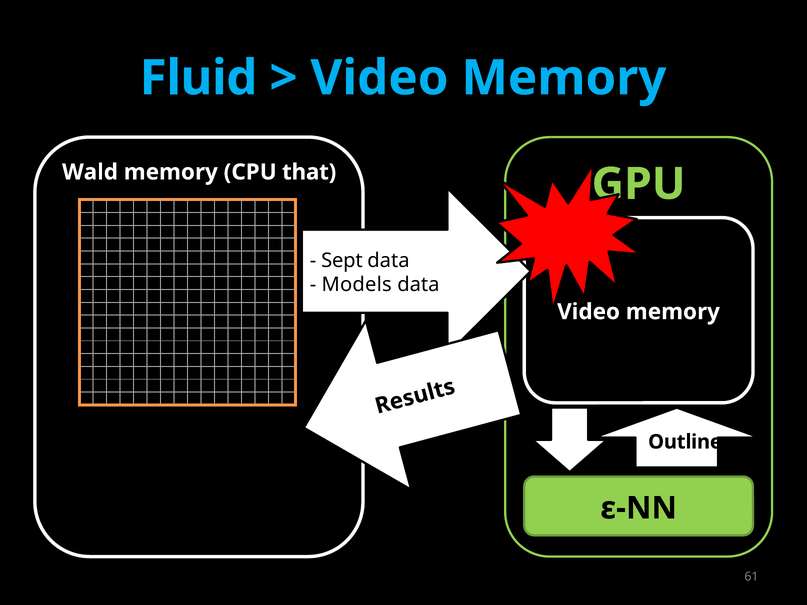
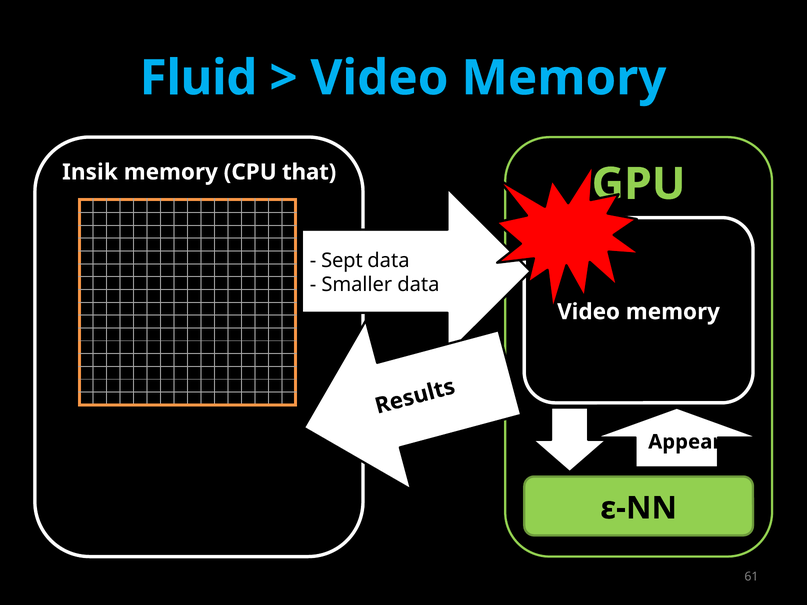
Wald: Wald -> Insik
Models: Models -> Smaller
Outline: Outline -> Appear
